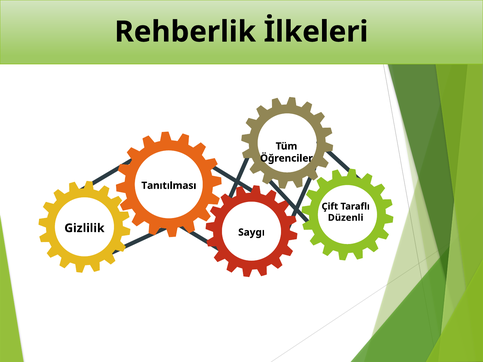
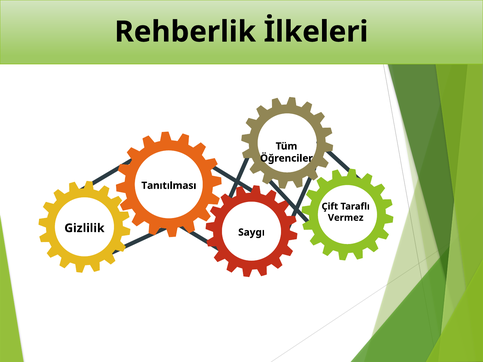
Düzenli: Düzenli -> Vermez
